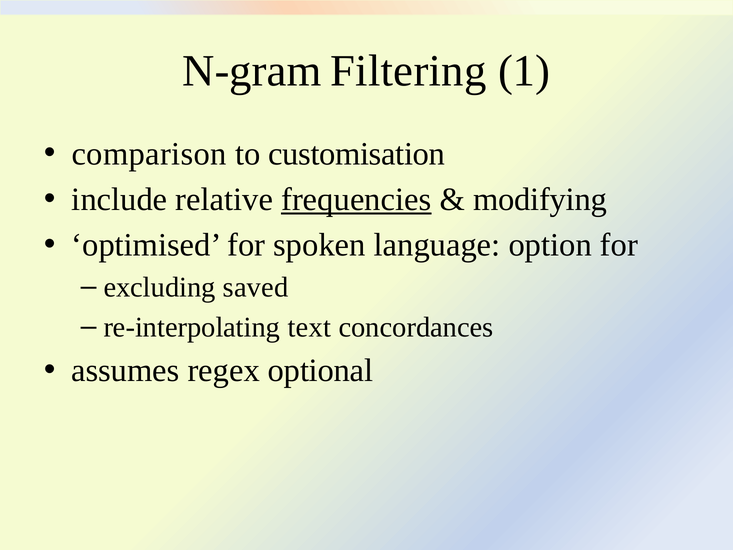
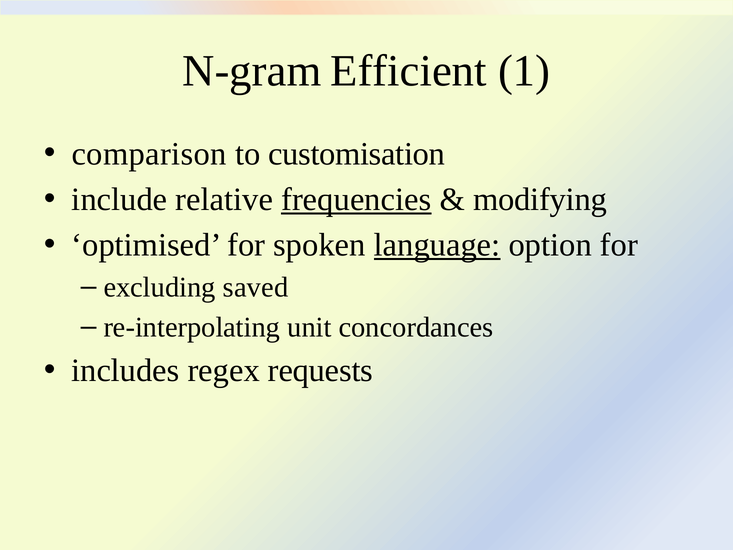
Filtering: Filtering -> Efficient
language underline: none -> present
text: text -> unit
assumes: assumes -> includes
optional: optional -> requests
